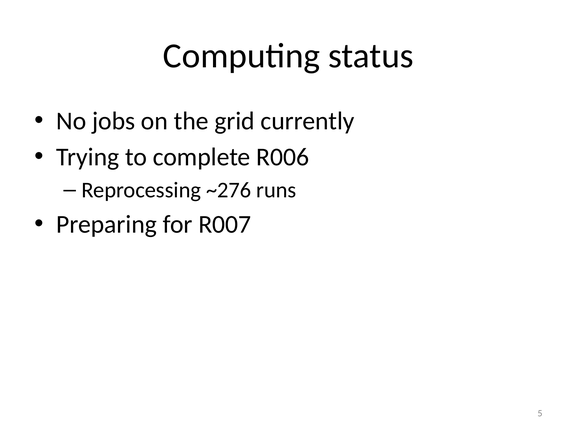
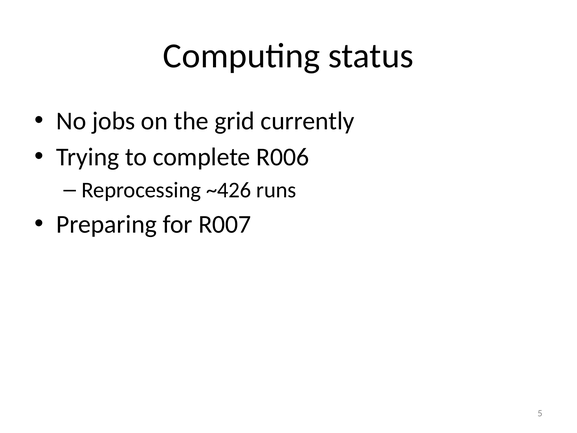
~276: ~276 -> ~426
